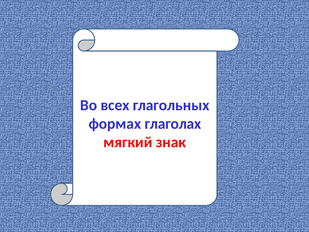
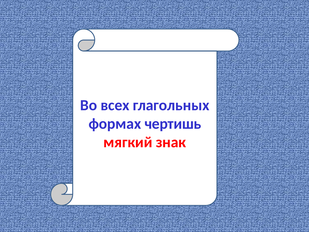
глаголах: глаголах -> чертишь
